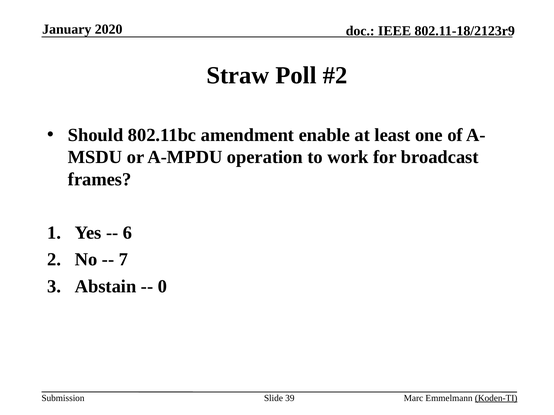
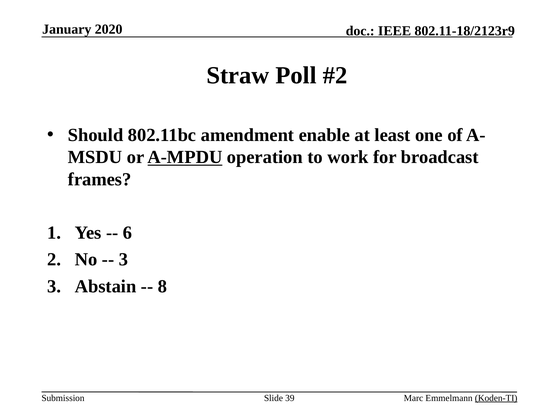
A-MPDU underline: none -> present
7 at (123, 260): 7 -> 3
0: 0 -> 8
